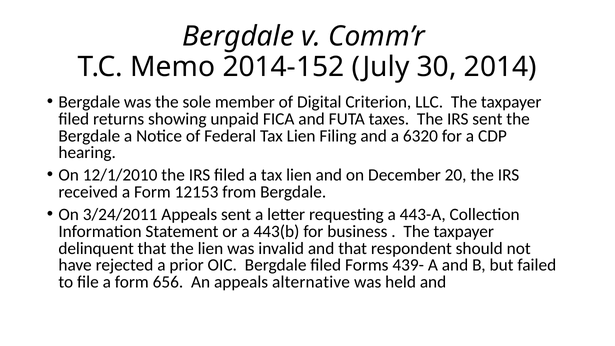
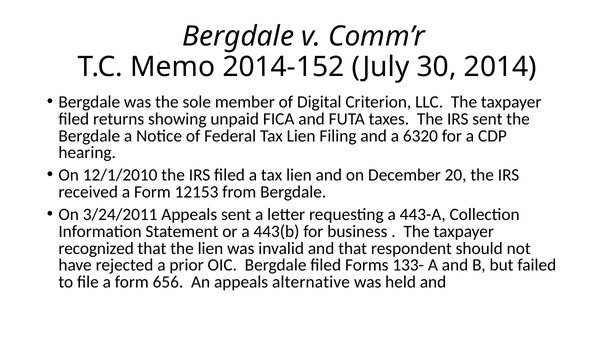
delinquent: delinquent -> recognized
439-: 439- -> 133-
